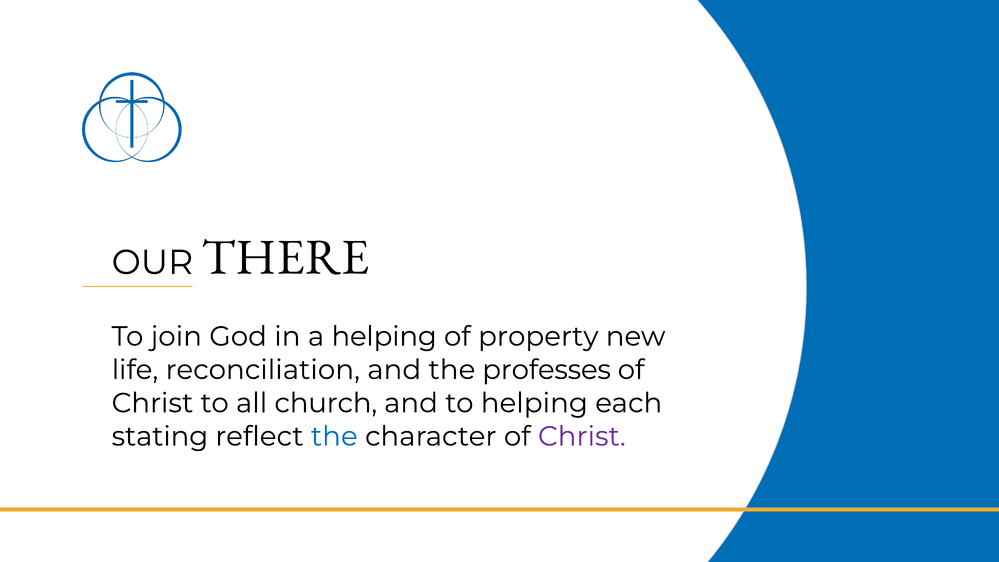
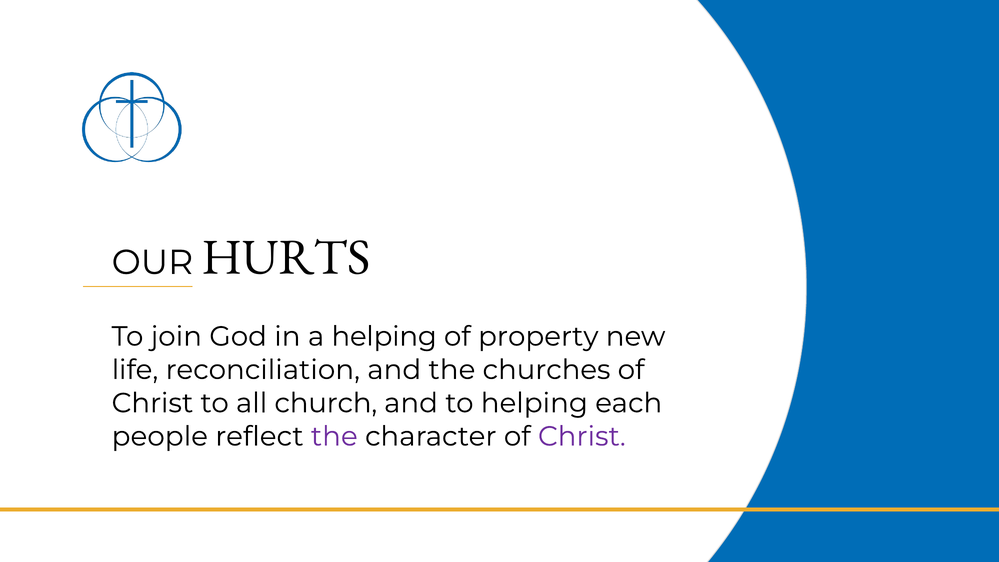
THERE: THERE -> HURTS
professes: professes -> churches
stating: stating -> people
the at (334, 436) colour: blue -> purple
